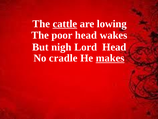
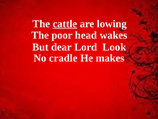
nigh: nigh -> dear
Lord Head: Head -> Look
makes underline: present -> none
